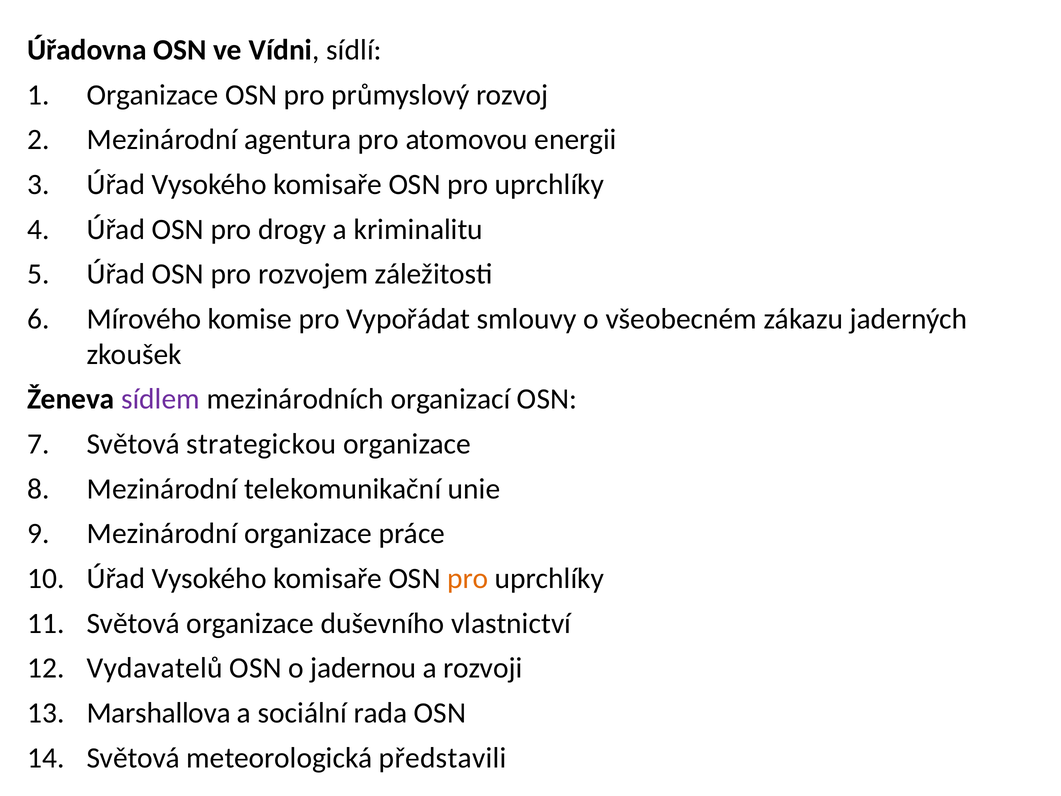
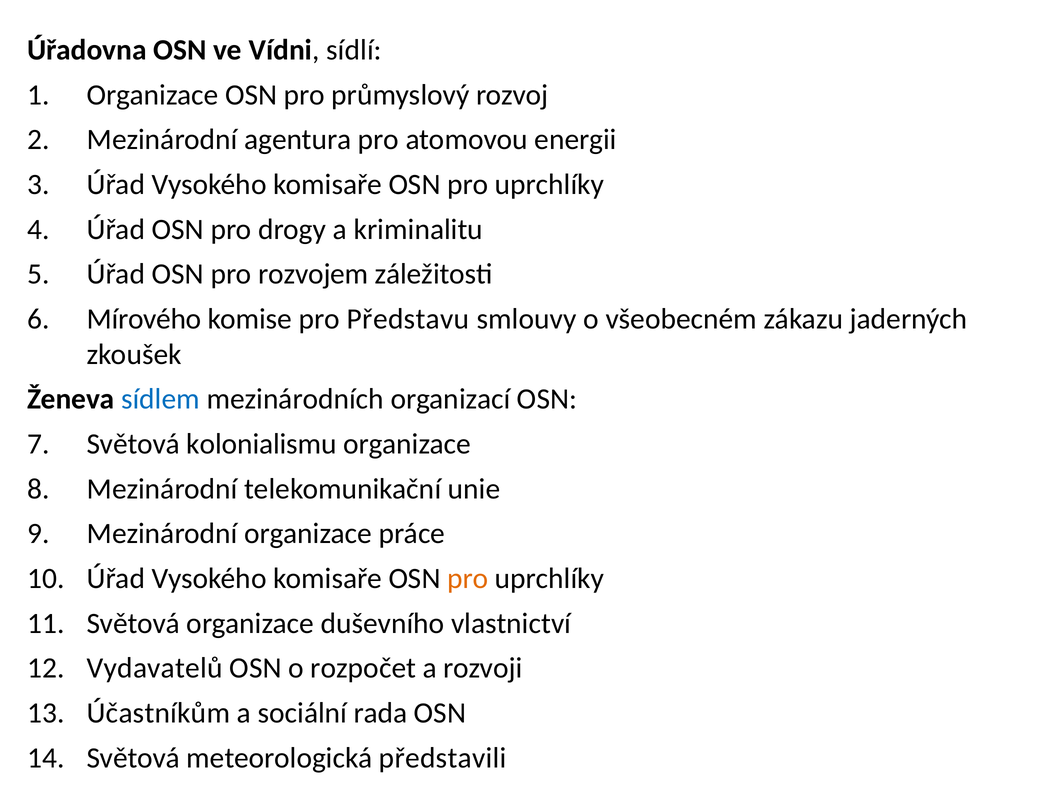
Vypořádat: Vypořádat -> Představu
sídlem colour: purple -> blue
strategickou: strategickou -> kolonialismu
jadernou: jadernou -> rozpočet
Marshallova: Marshallova -> Účastníkům
